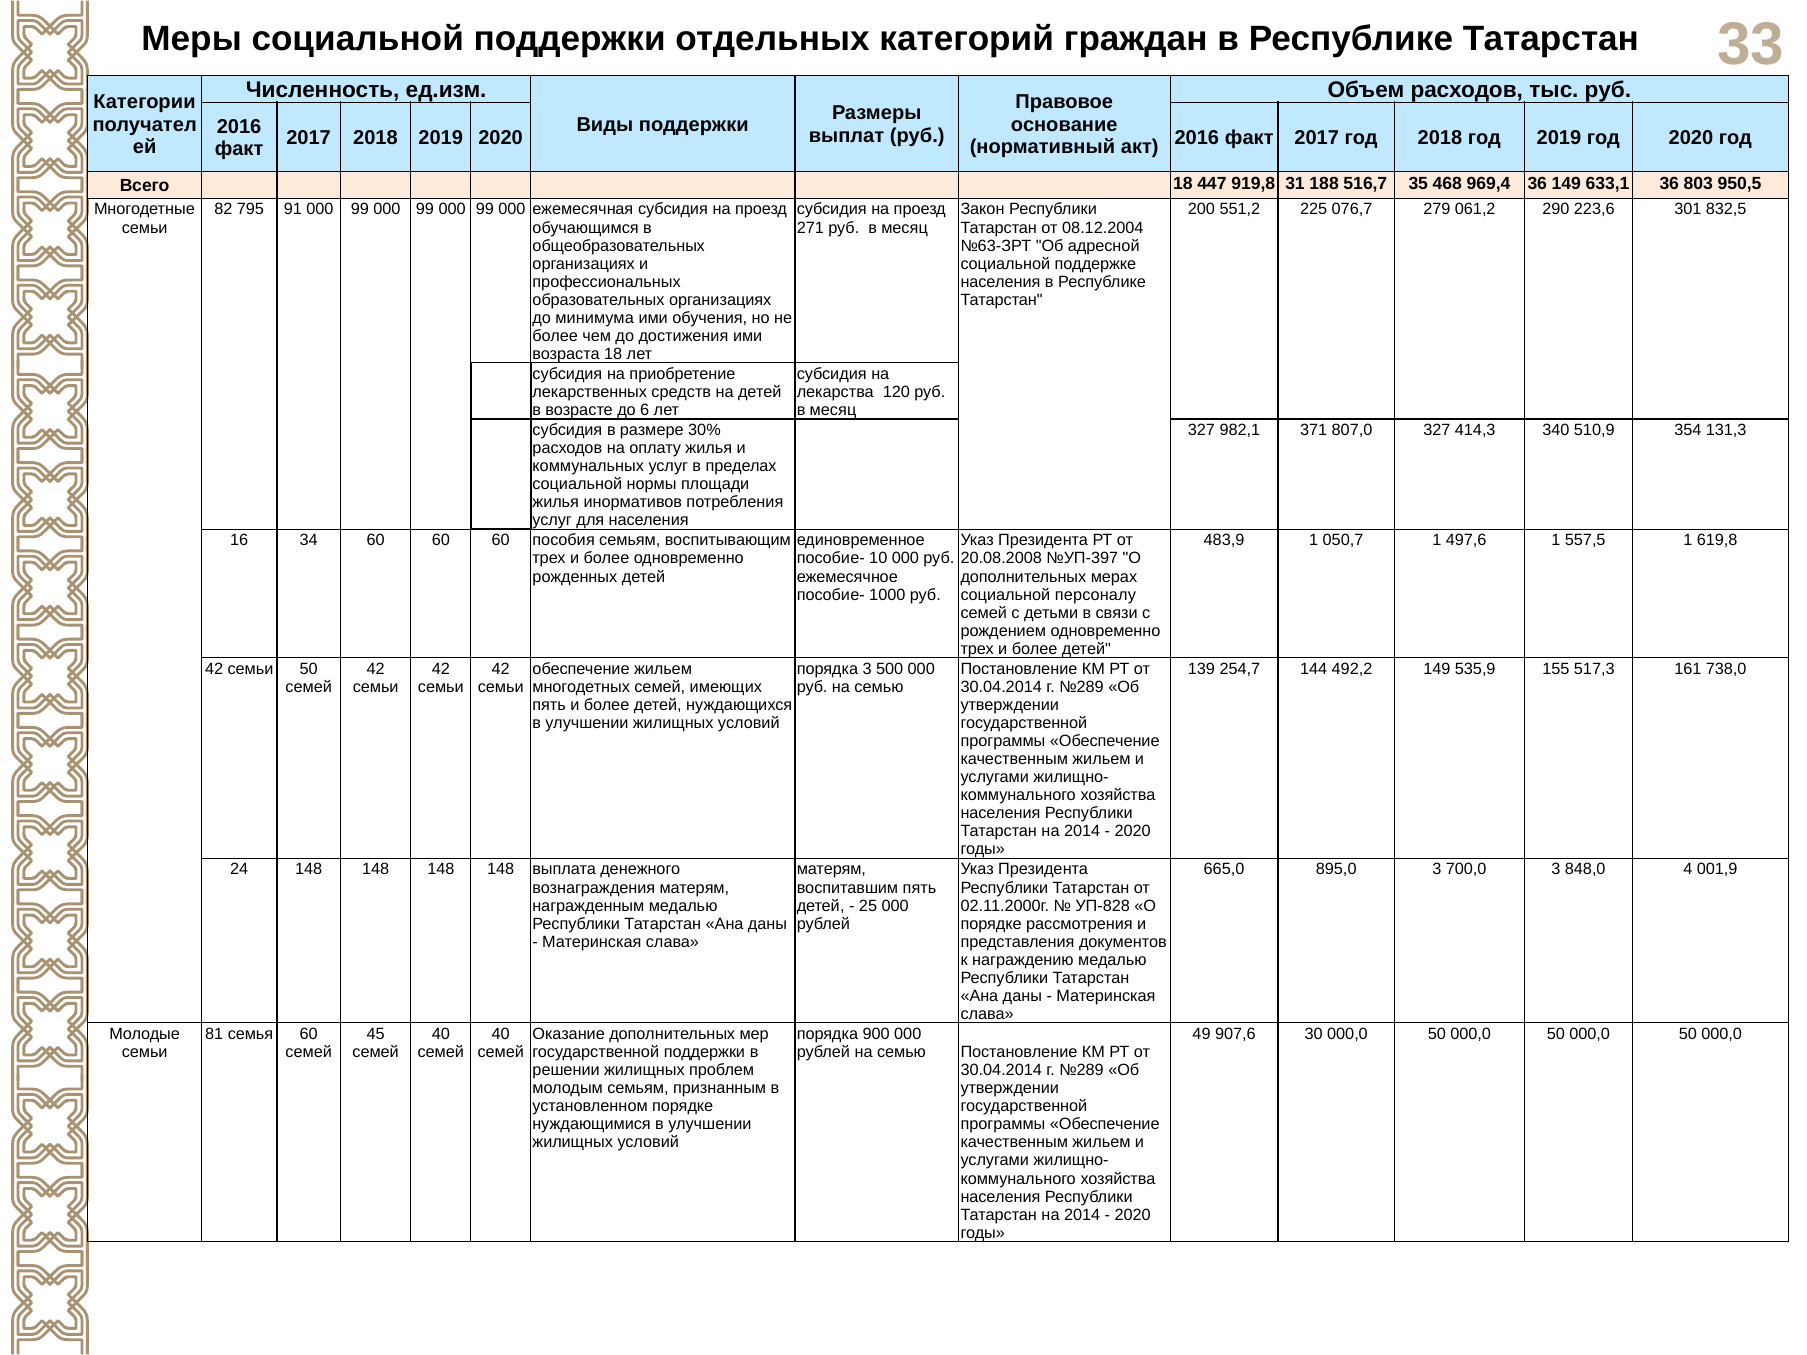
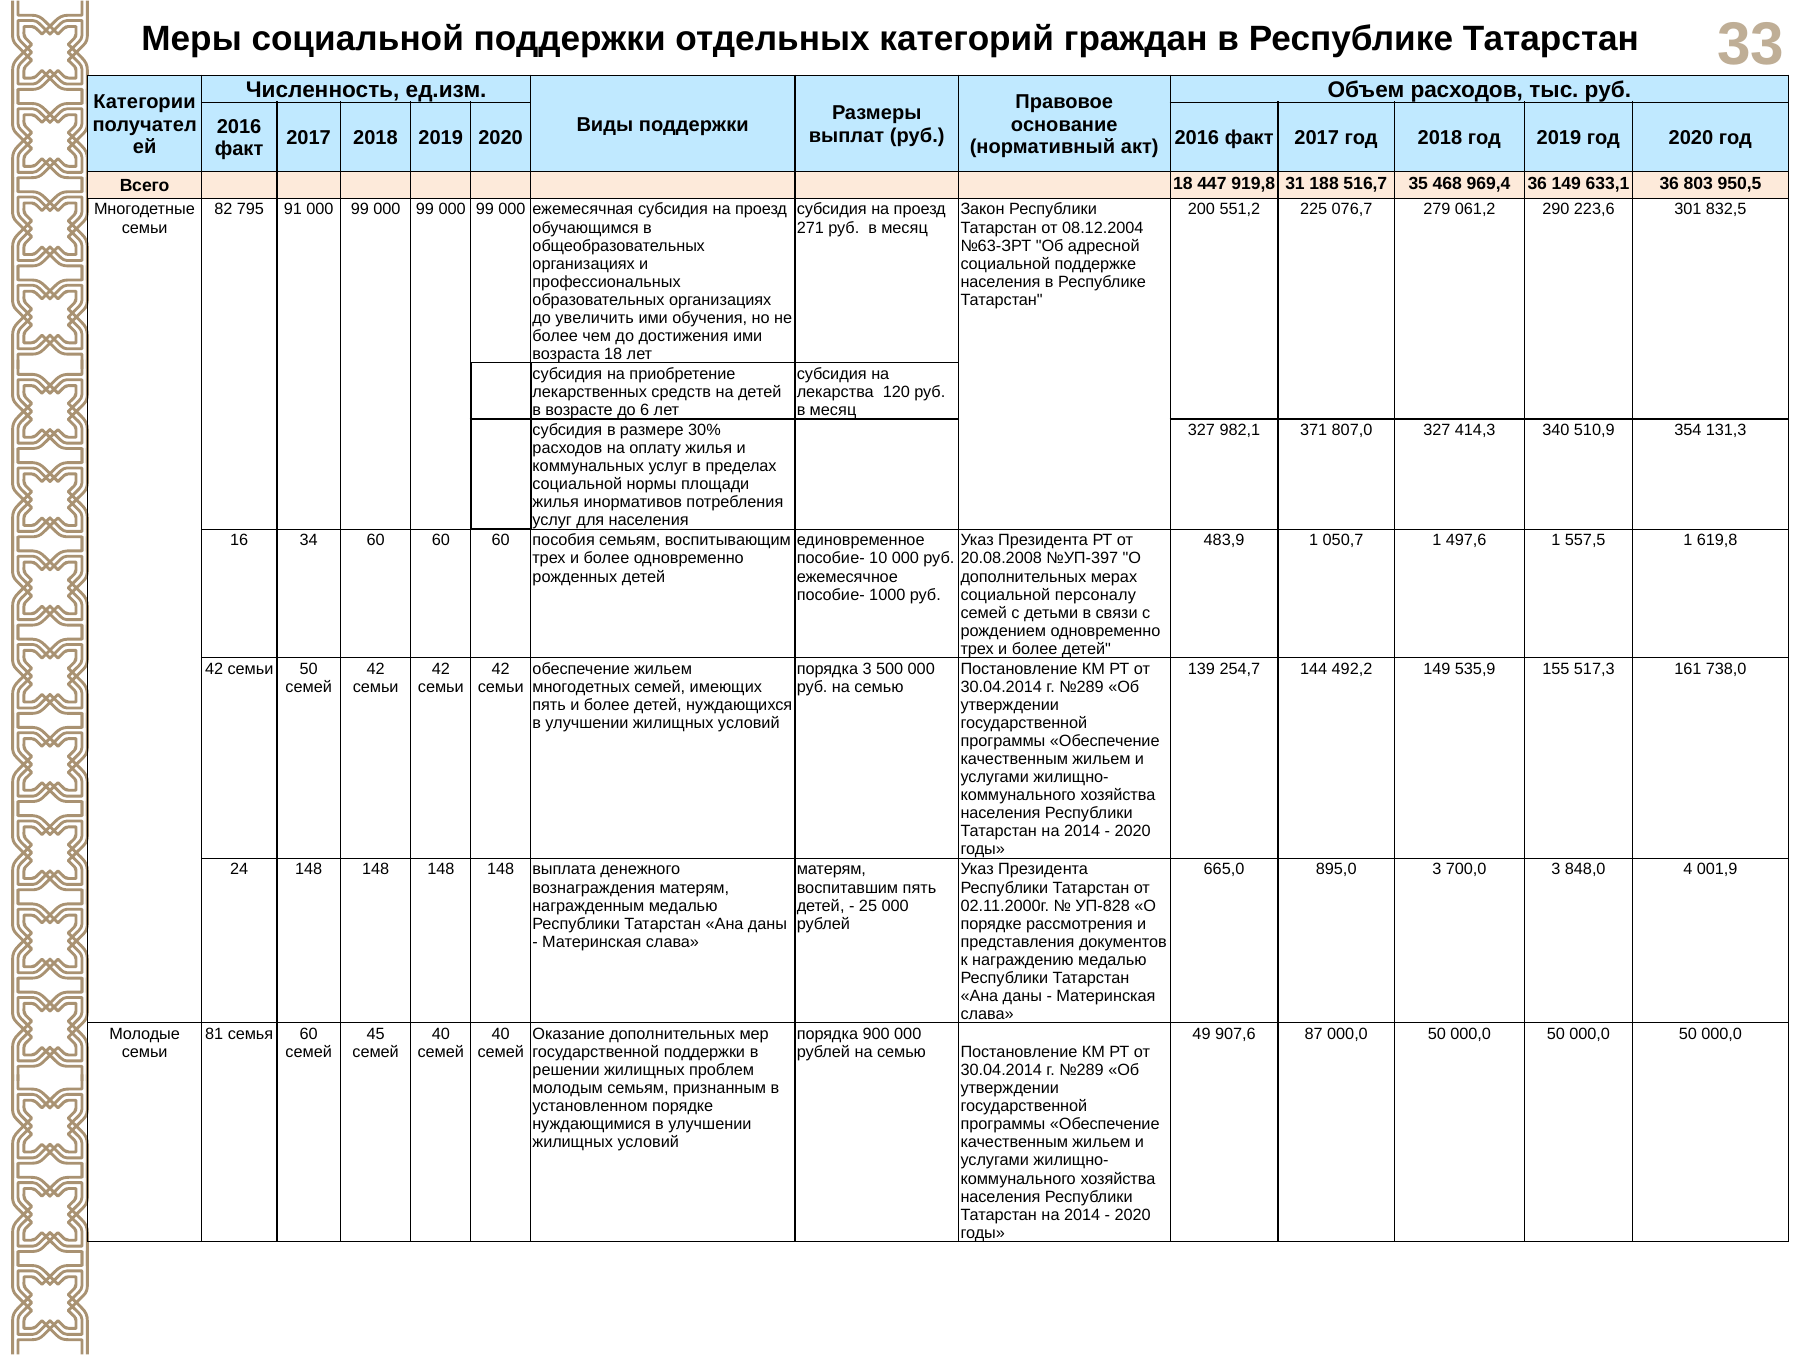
минимума: минимума -> увеличить
30: 30 -> 87
